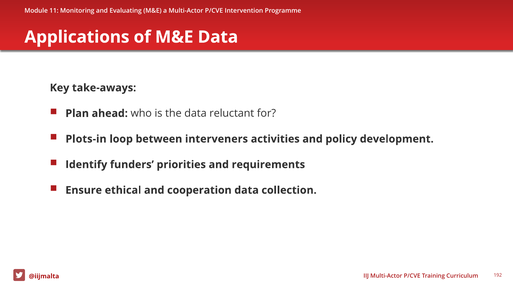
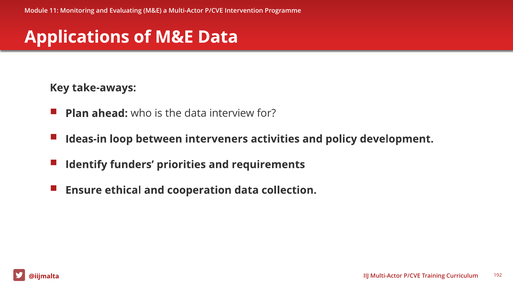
reluctant: reluctant -> interview
Plots-in: Plots-in -> Ideas-in
